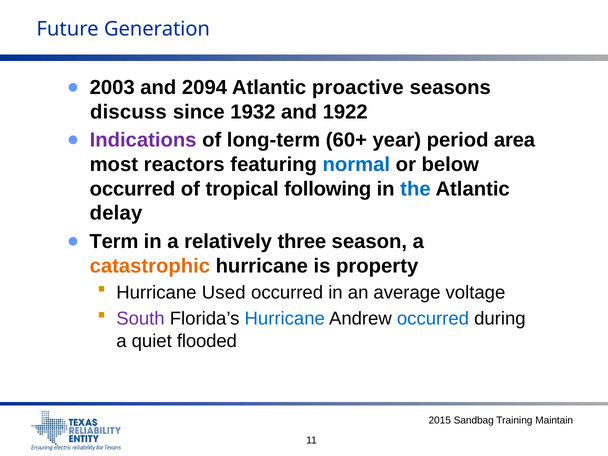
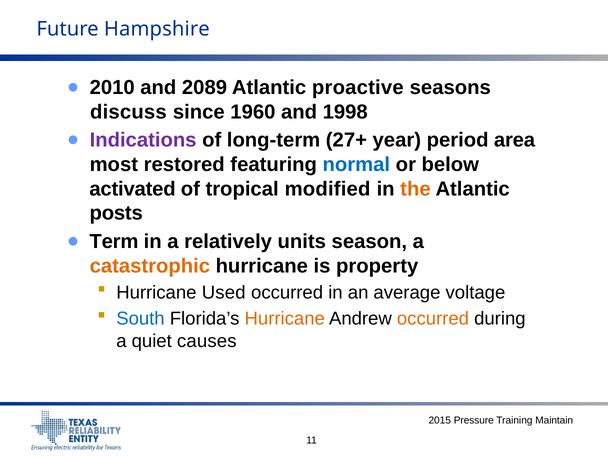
Generation: Generation -> Hampshire
2003: 2003 -> 2010
2094: 2094 -> 2089
1932: 1932 -> 1960
1922: 1922 -> 1998
60+: 60+ -> 27+
reactors: reactors -> restored
occurred at (133, 189): occurred -> activated
following: following -> modified
the colour: blue -> orange
delay: delay -> posts
three: three -> units
South colour: purple -> blue
Hurricane at (285, 319) colour: blue -> orange
occurred at (433, 319) colour: blue -> orange
flooded: flooded -> causes
Sandbag: Sandbag -> Pressure
